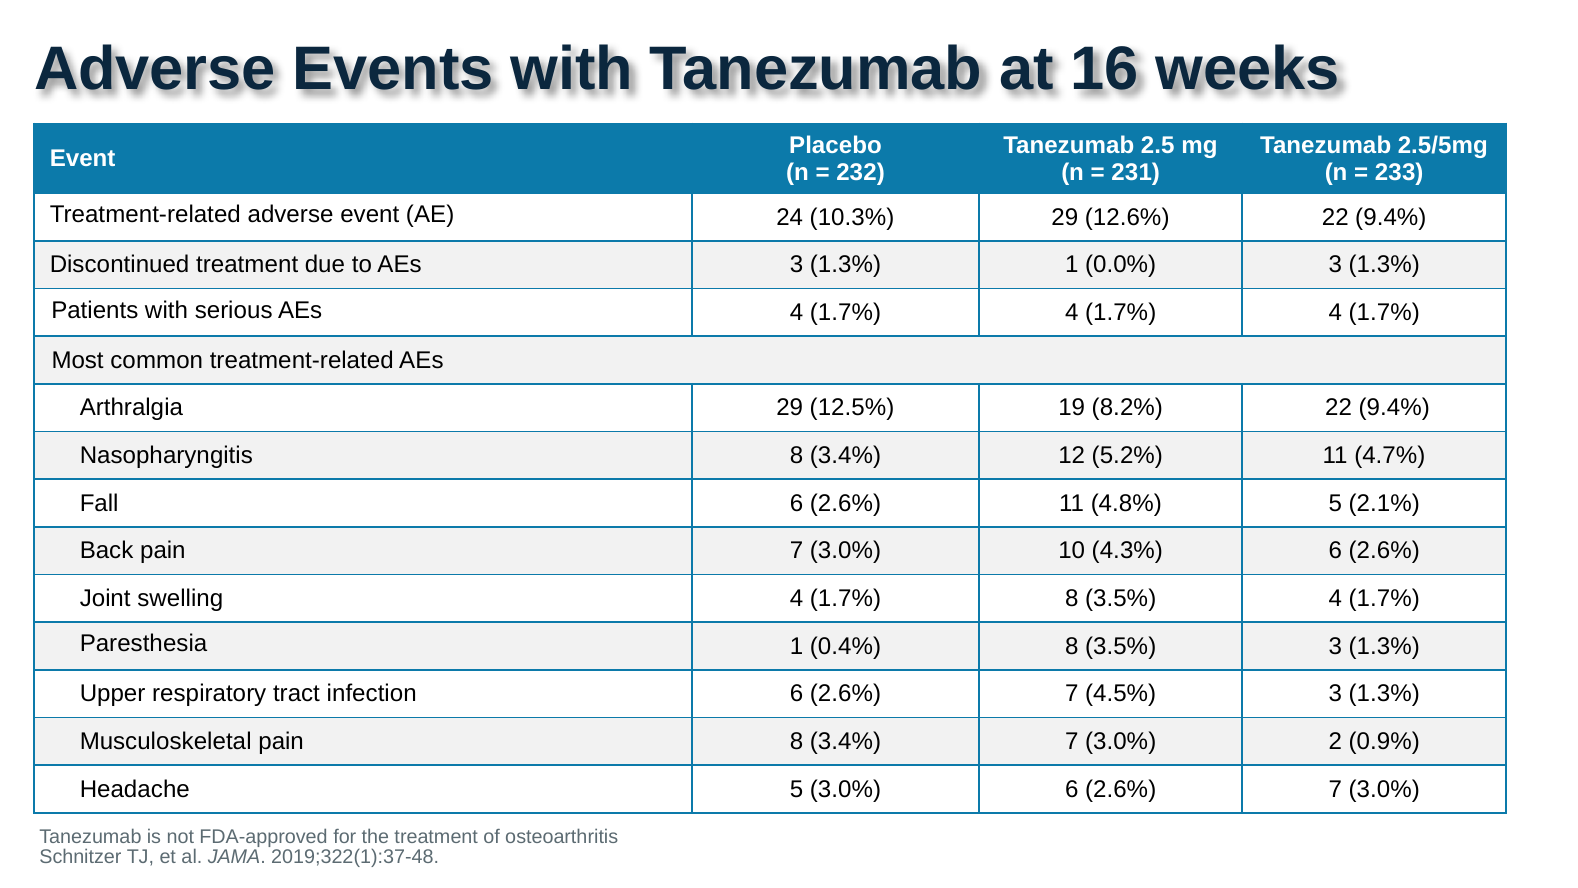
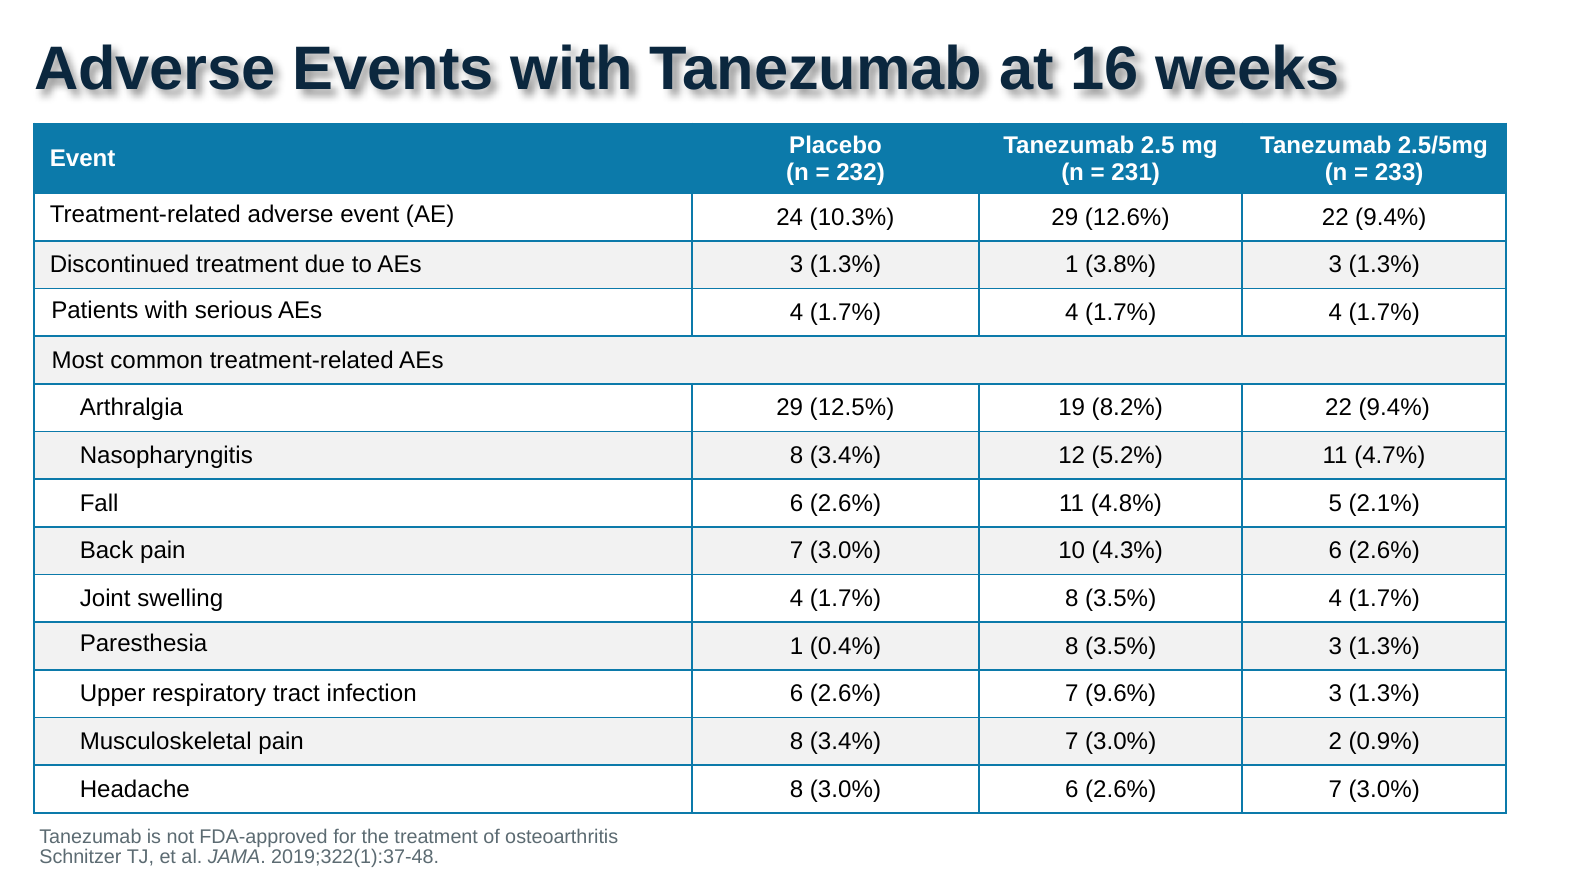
0.0%: 0.0% -> 3.8%
4.5%: 4.5% -> 9.6%
Headache 5: 5 -> 8
